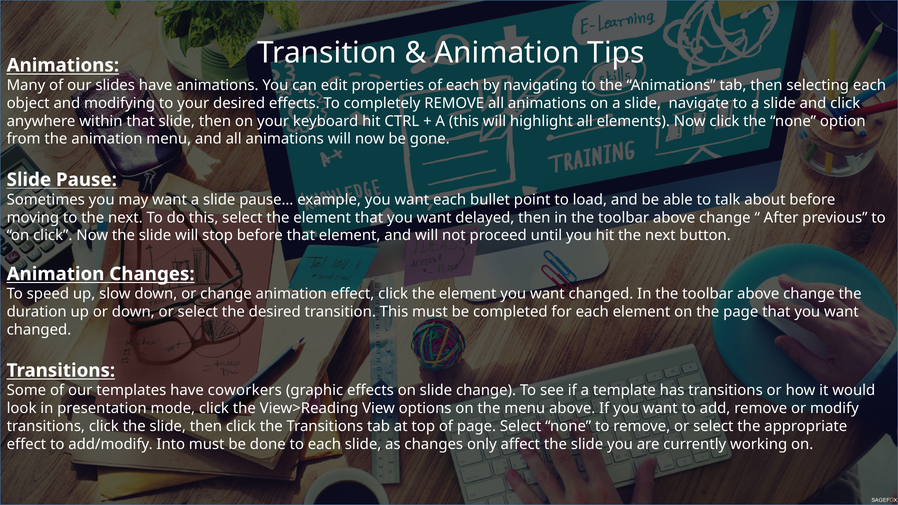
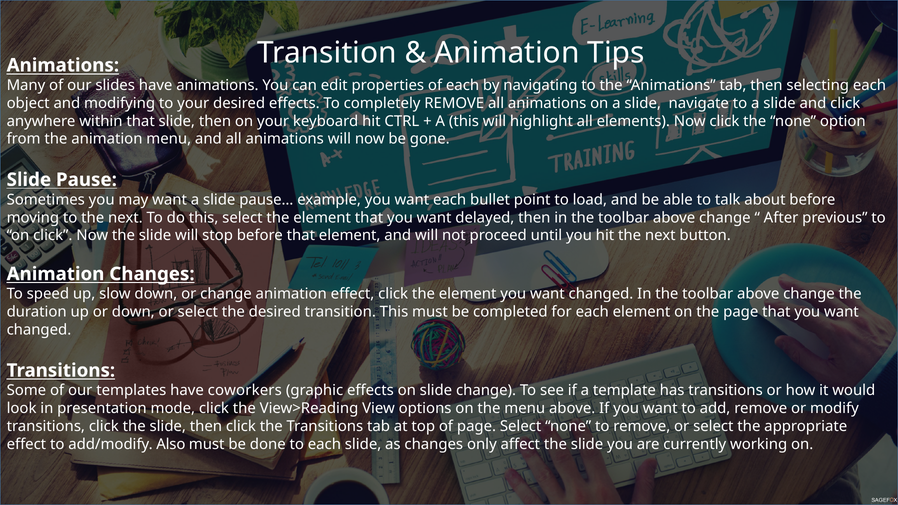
Into: Into -> Also
